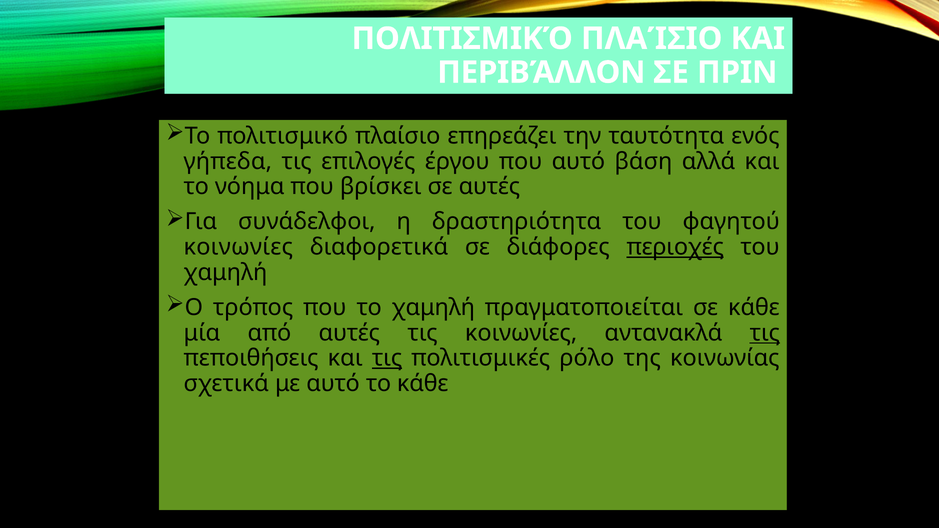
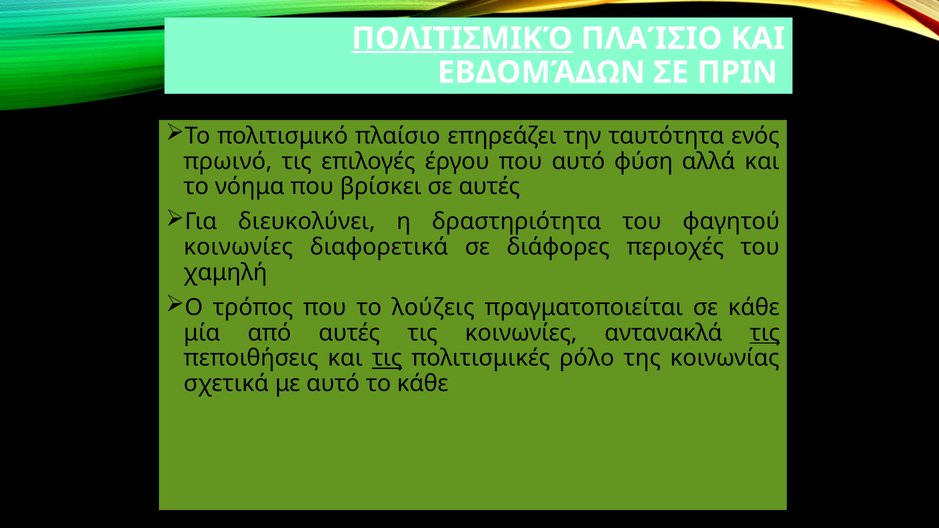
ΠΟΛΙΤΙΣΜΙΚΌ at (462, 39) underline: none -> present
ΠΕΡΙΒΆΛΛΟΝ: ΠΕΡΙΒΆΛΛΟΝ -> ΕΒΔΟΜΆΔΩΝ
γήπεδα: γήπεδα -> πρωινό
βάση: βάση -> φύση
συνάδελφοι: συνάδελφοι -> διευκολύνει
περιοχές underline: present -> none
το χαμηλή: χαμηλή -> λούζεις
